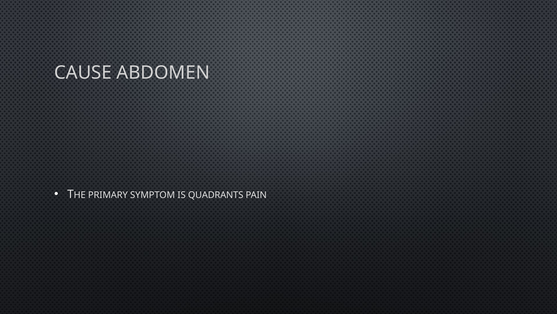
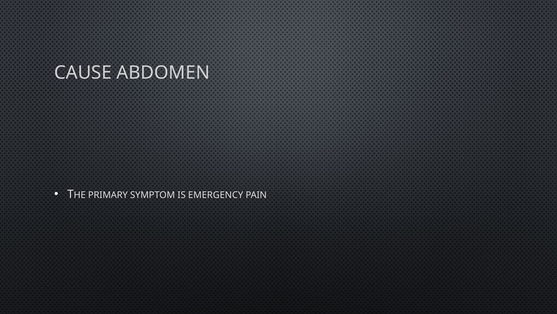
QUADRANTS: QUADRANTS -> EMERGENCY
